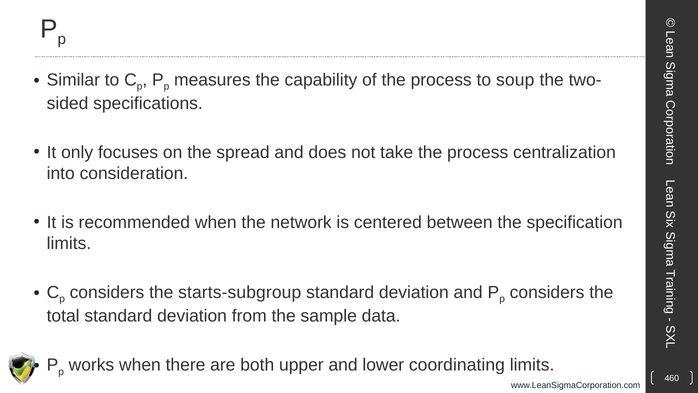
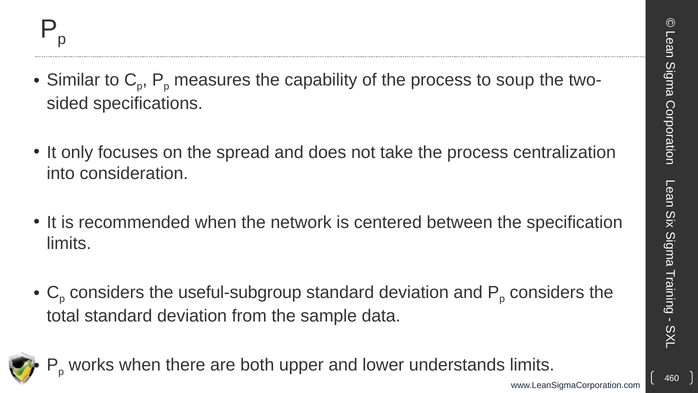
starts-subgroup: starts-subgroup -> useful-subgroup
coordinating: coordinating -> understands
